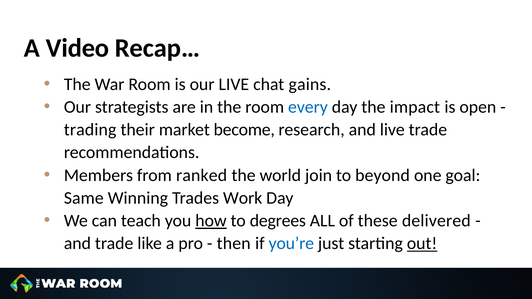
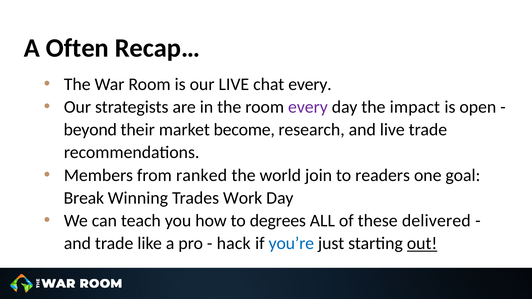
Video: Video -> Often
chat gains: gains -> every
every at (308, 107) colour: blue -> purple
trading: trading -> beyond
beyond: beyond -> readers
Same: Same -> Break
how underline: present -> none
then: then -> hack
